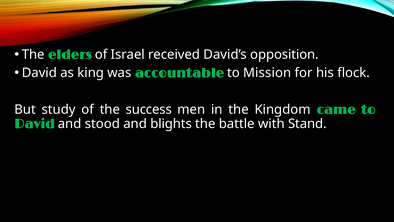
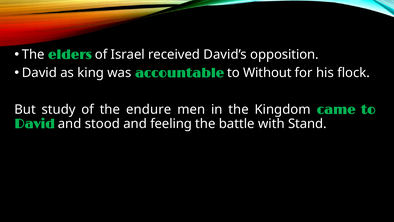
Mission: Mission -> Without
success: success -> endure
blights: blights -> feeling
